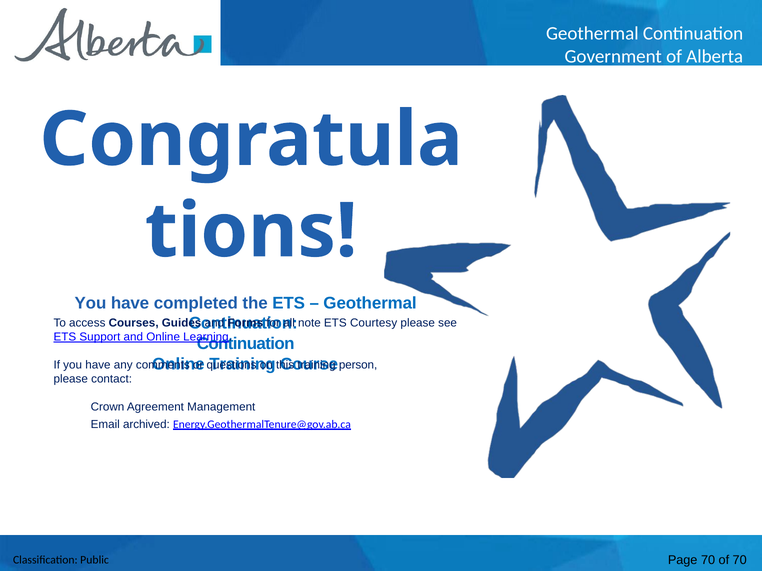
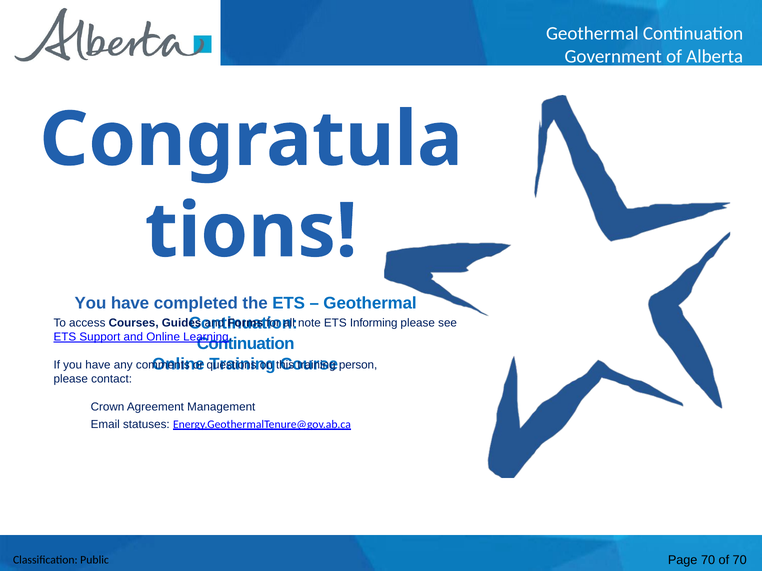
Courtesy: Courtesy -> Informing
archived: archived -> statuses
